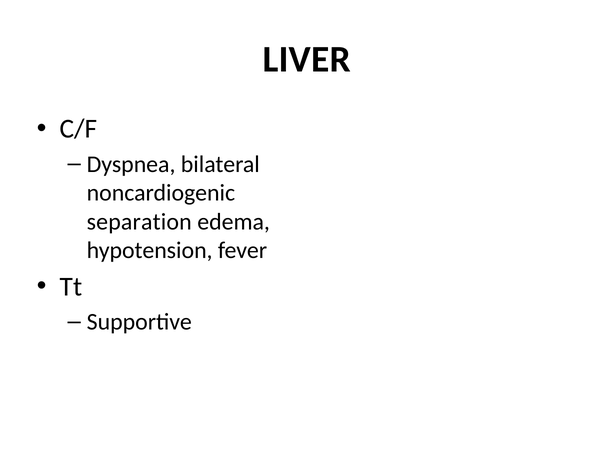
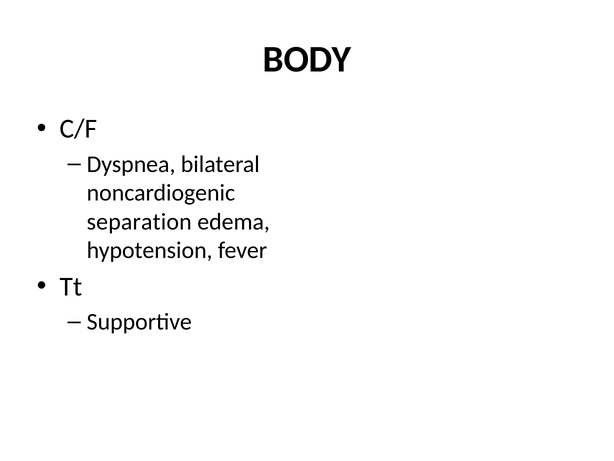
LIVER: LIVER -> BODY
